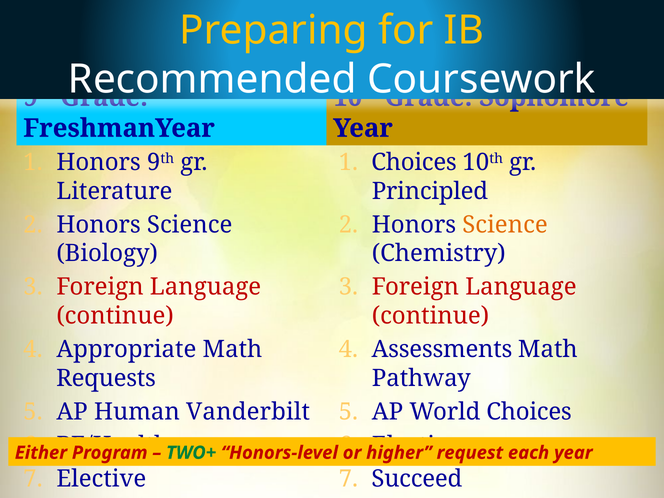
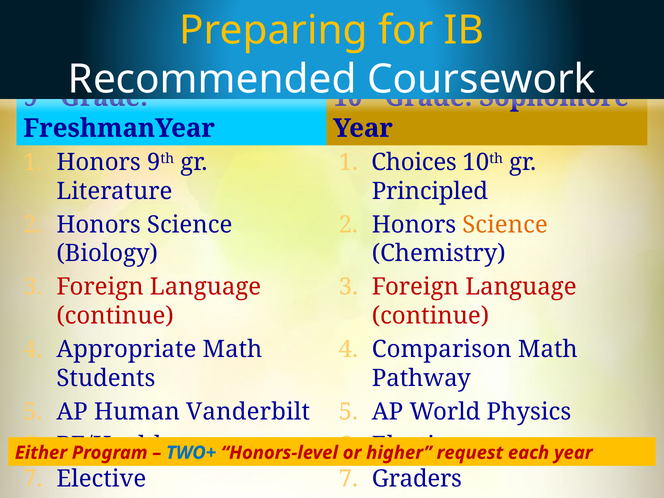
Assessments: Assessments -> Comparison
Requests: Requests -> Students
World Choices: Choices -> Physics
TWO+ colour: green -> blue
Succeed: Succeed -> Graders
